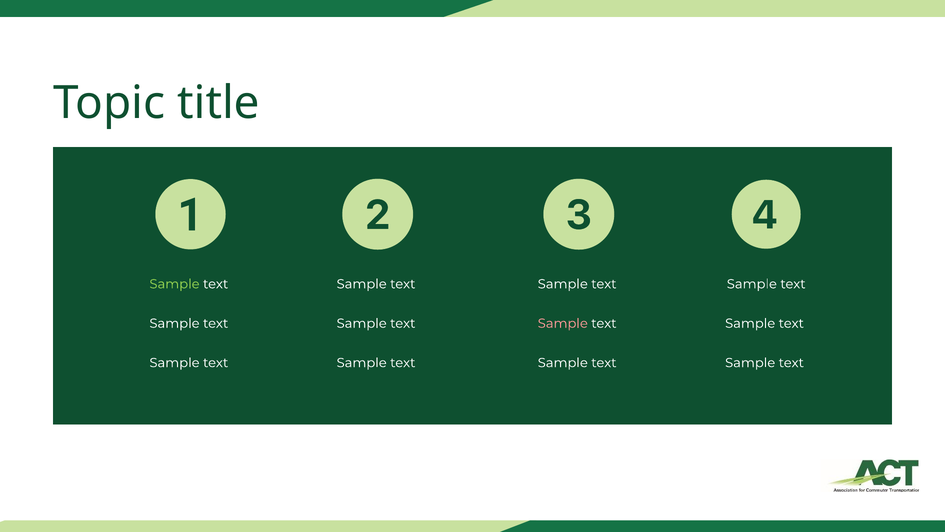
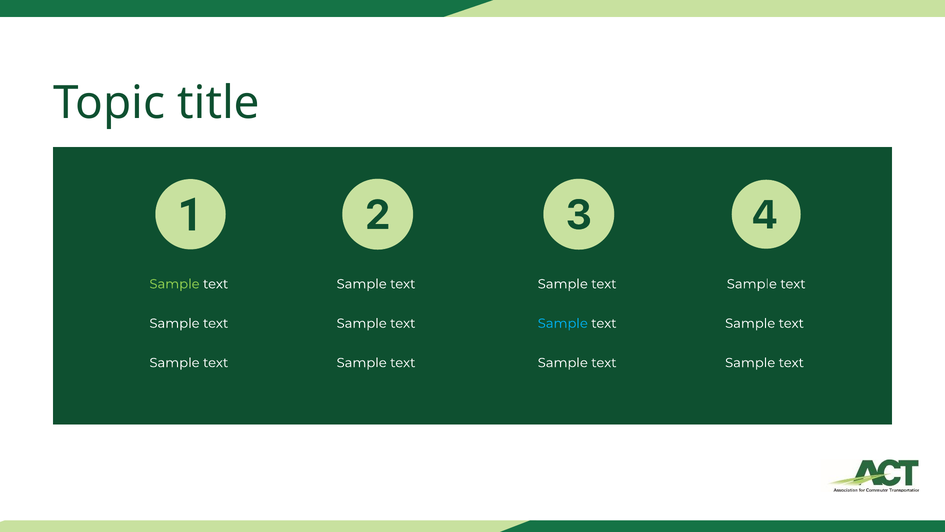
Sample at (563, 323) colour: pink -> light blue
